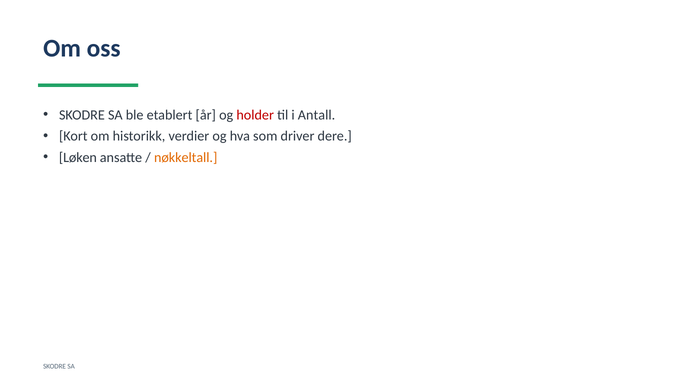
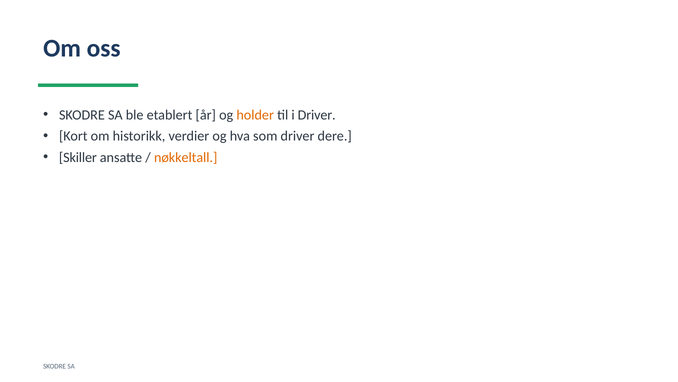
holder colour: red -> orange
i Antall: Antall -> Driver
Løken: Løken -> Skiller
